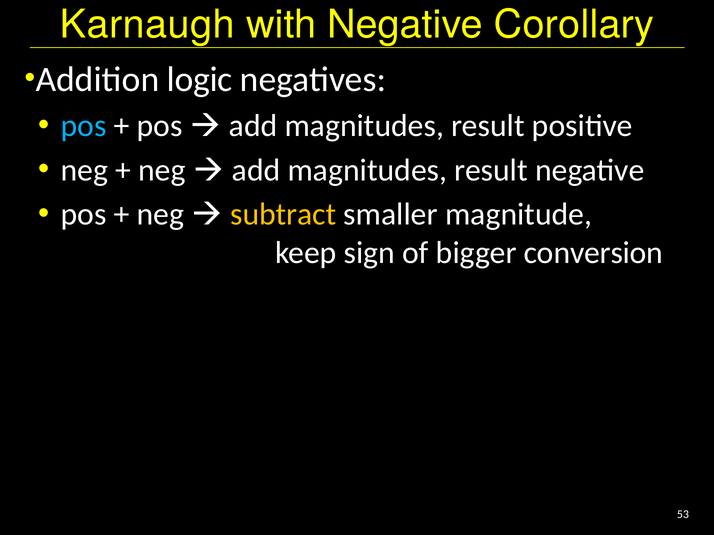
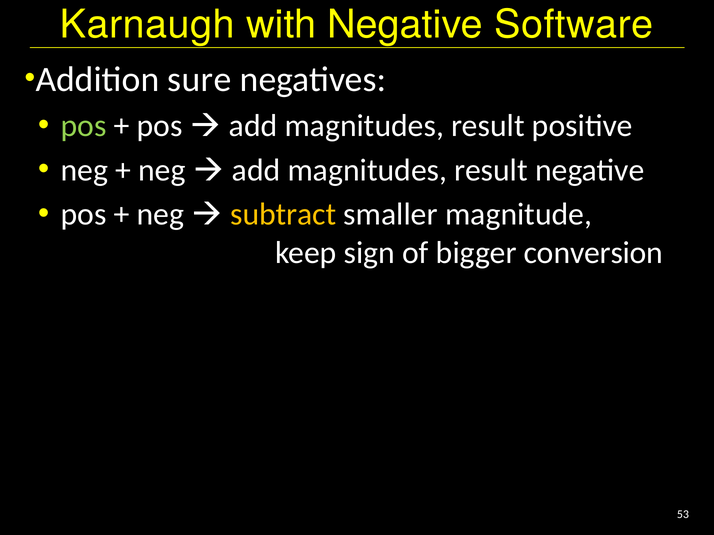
Corollary: Corollary -> Software
logic: logic -> sure
pos at (84, 126) colour: light blue -> light green
